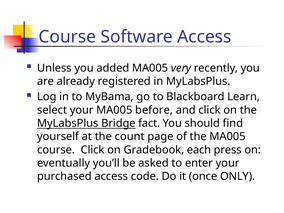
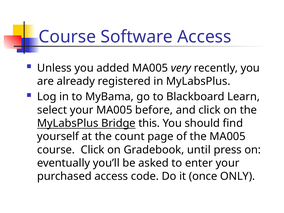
fact: fact -> this
each: each -> until
